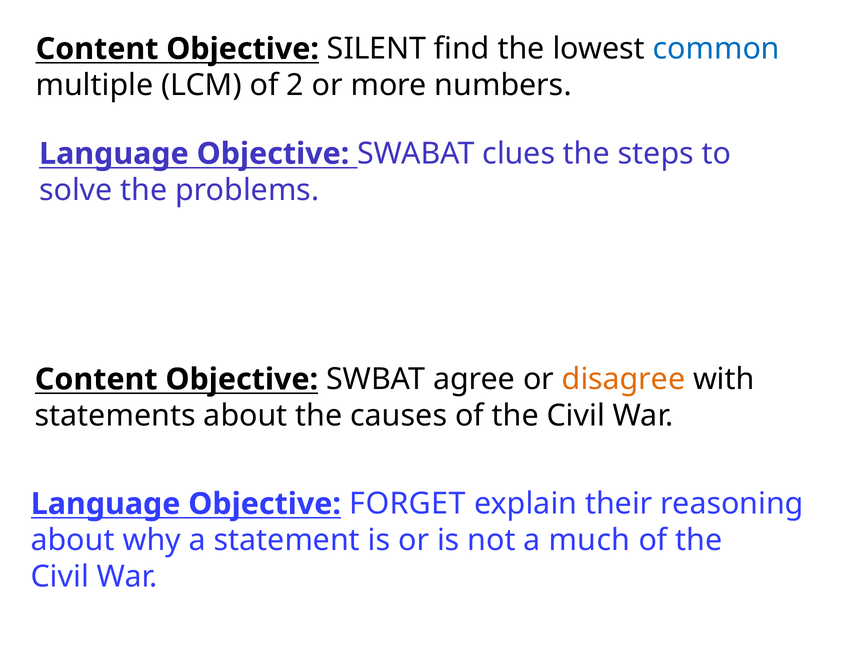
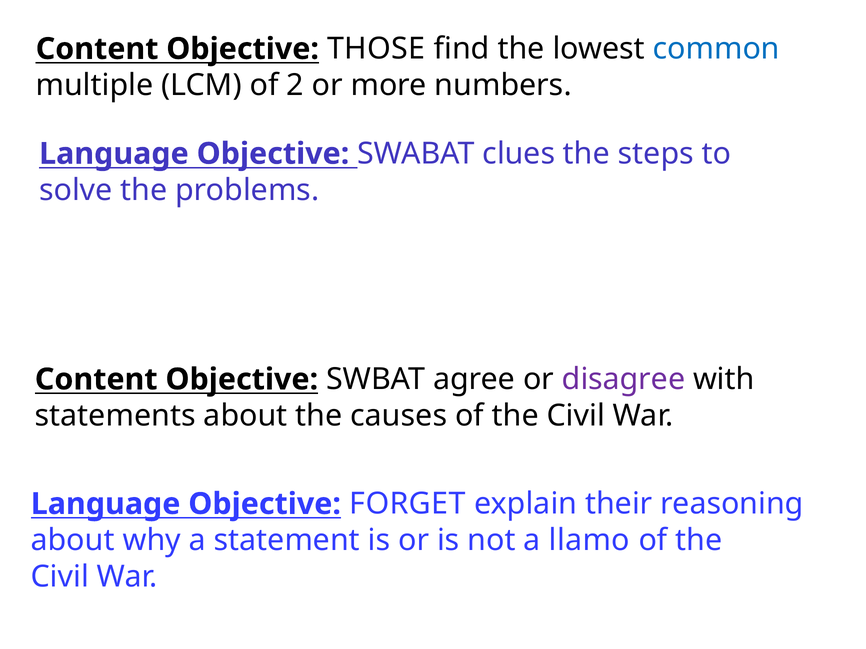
SILENT: SILENT -> THOSE
disagree colour: orange -> purple
much: much -> llamo
